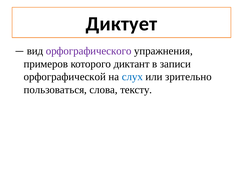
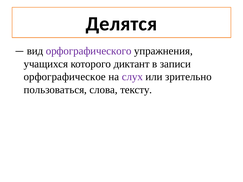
Диктует: Диктует -> Делятся
примеров: примеров -> учащихся
орфографической: орфографической -> орфографическое
слух colour: blue -> purple
